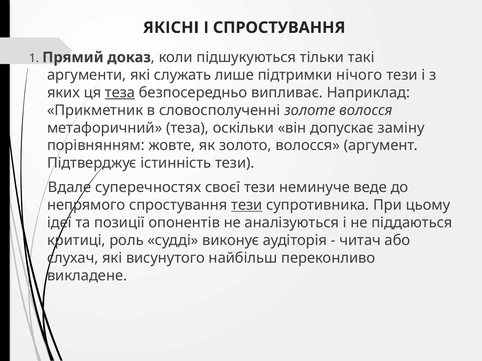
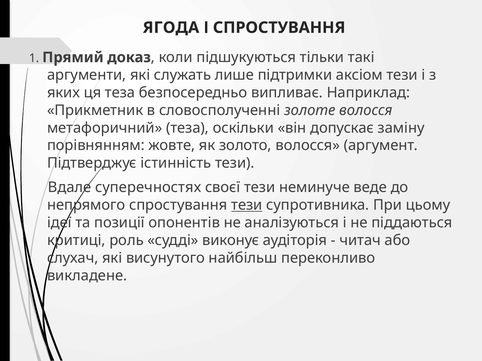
ЯКІСНІ: ЯКІСНІ -> ЯГОДА
нічого: нічого -> аксіом
теза at (120, 93) underline: present -> none
